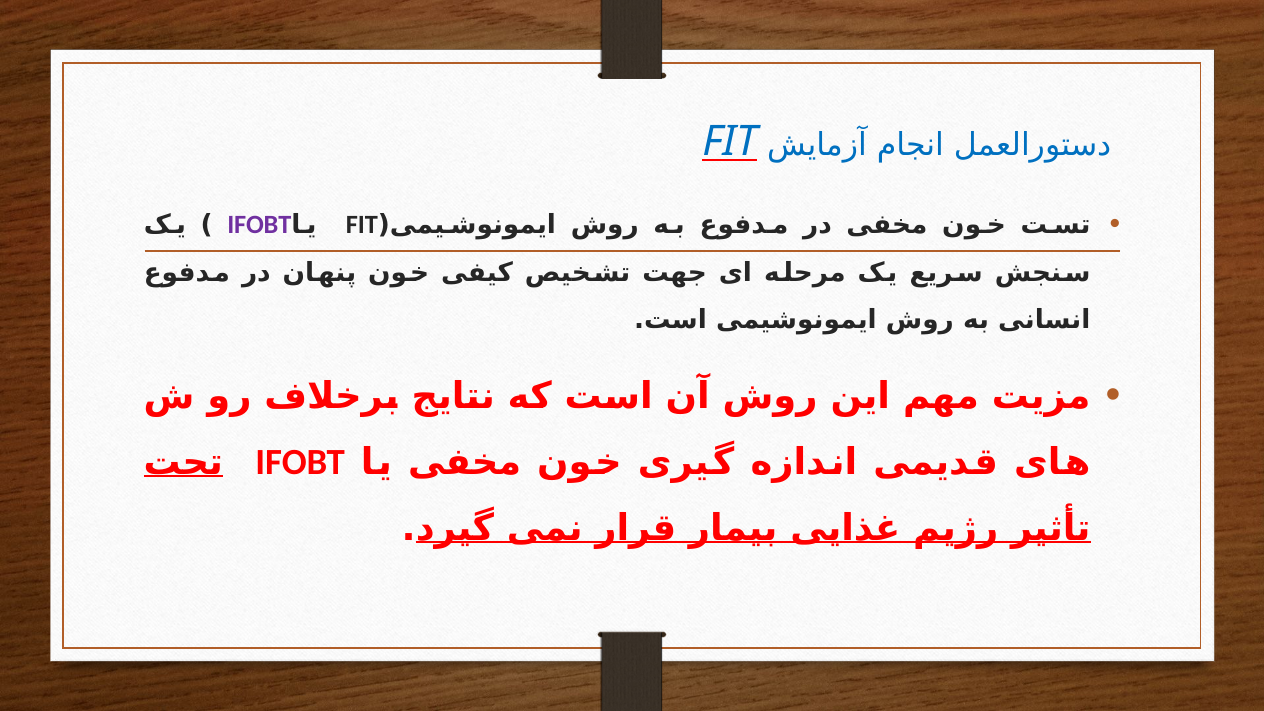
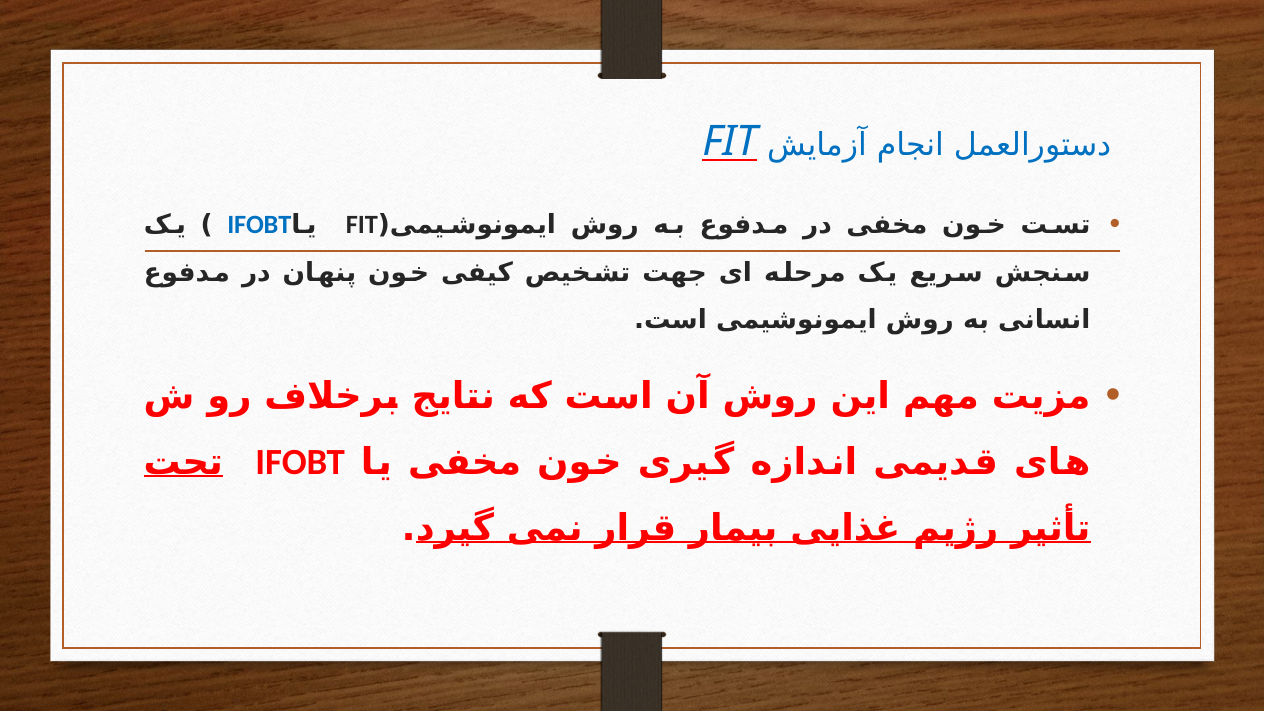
IFOBT at (259, 225) colour: purple -> blue
